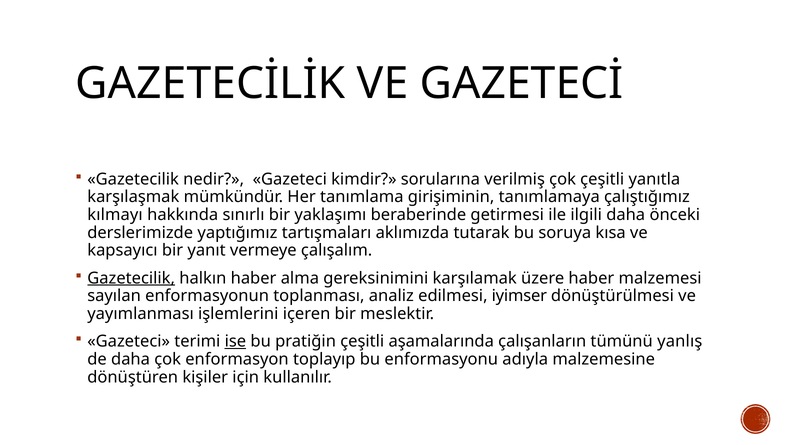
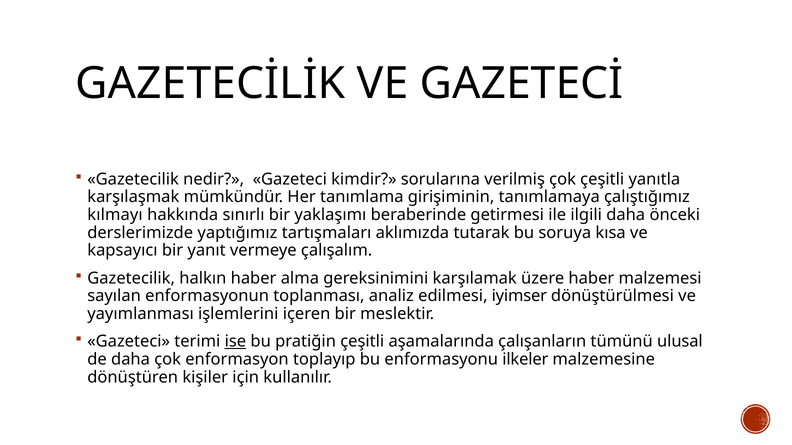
Gazetecilik at (131, 278) underline: present -> none
yanlış: yanlış -> ulusal
adıyla: adıyla -> ilkeler
